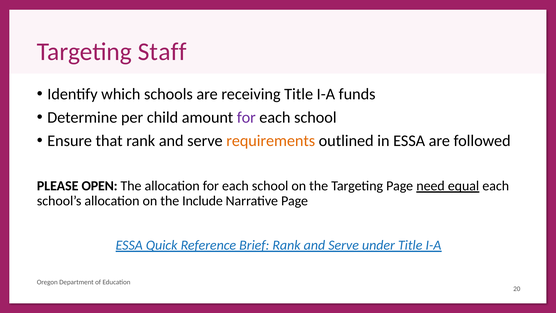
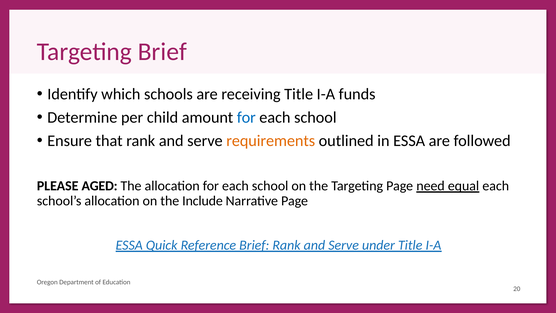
Targeting Staff: Staff -> Brief
for at (246, 117) colour: purple -> blue
OPEN: OPEN -> AGED
